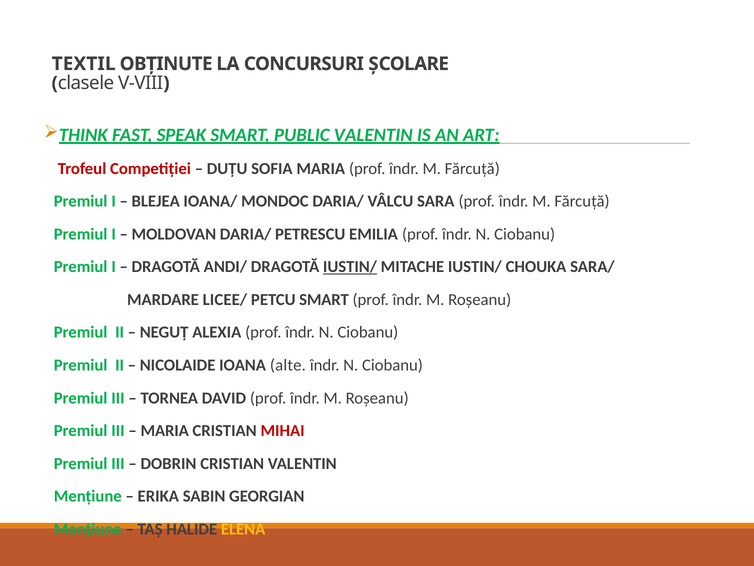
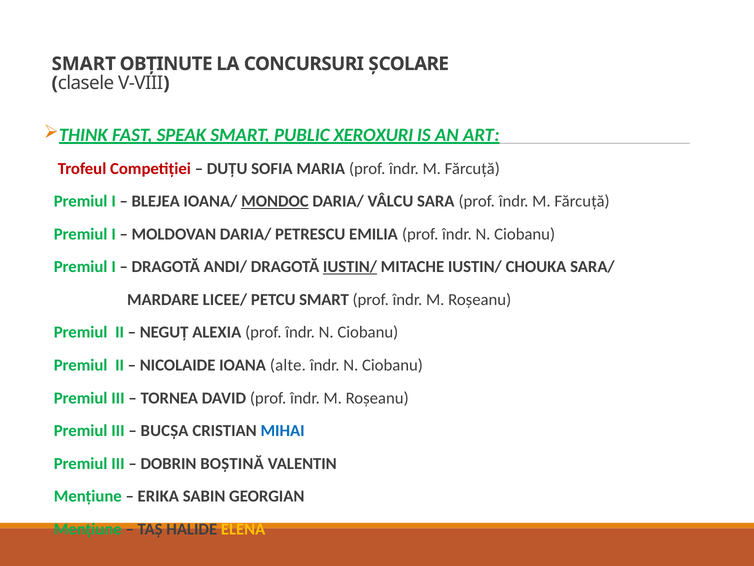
TEXTIL at (84, 64): TEXTIL -> SMART
PUBLIC VALENTIN: VALENTIN -> XEROXURI
MONDOC underline: none -> present
MARIA at (165, 430): MARIA -> BUCȘA
MIHAI colour: red -> blue
DOBRIN CRISTIAN: CRISTIAN -> BOȘTINĂ
